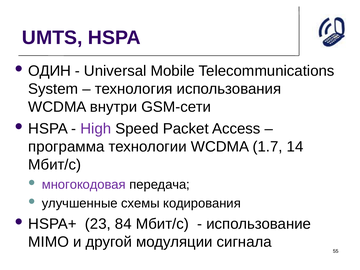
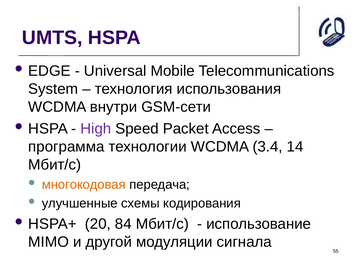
ОДИН: ОДИН -> EDGE
1.7: 1.7 -> 3.4
многокодовая colour: purple -> orange
23: 23 -> 20
